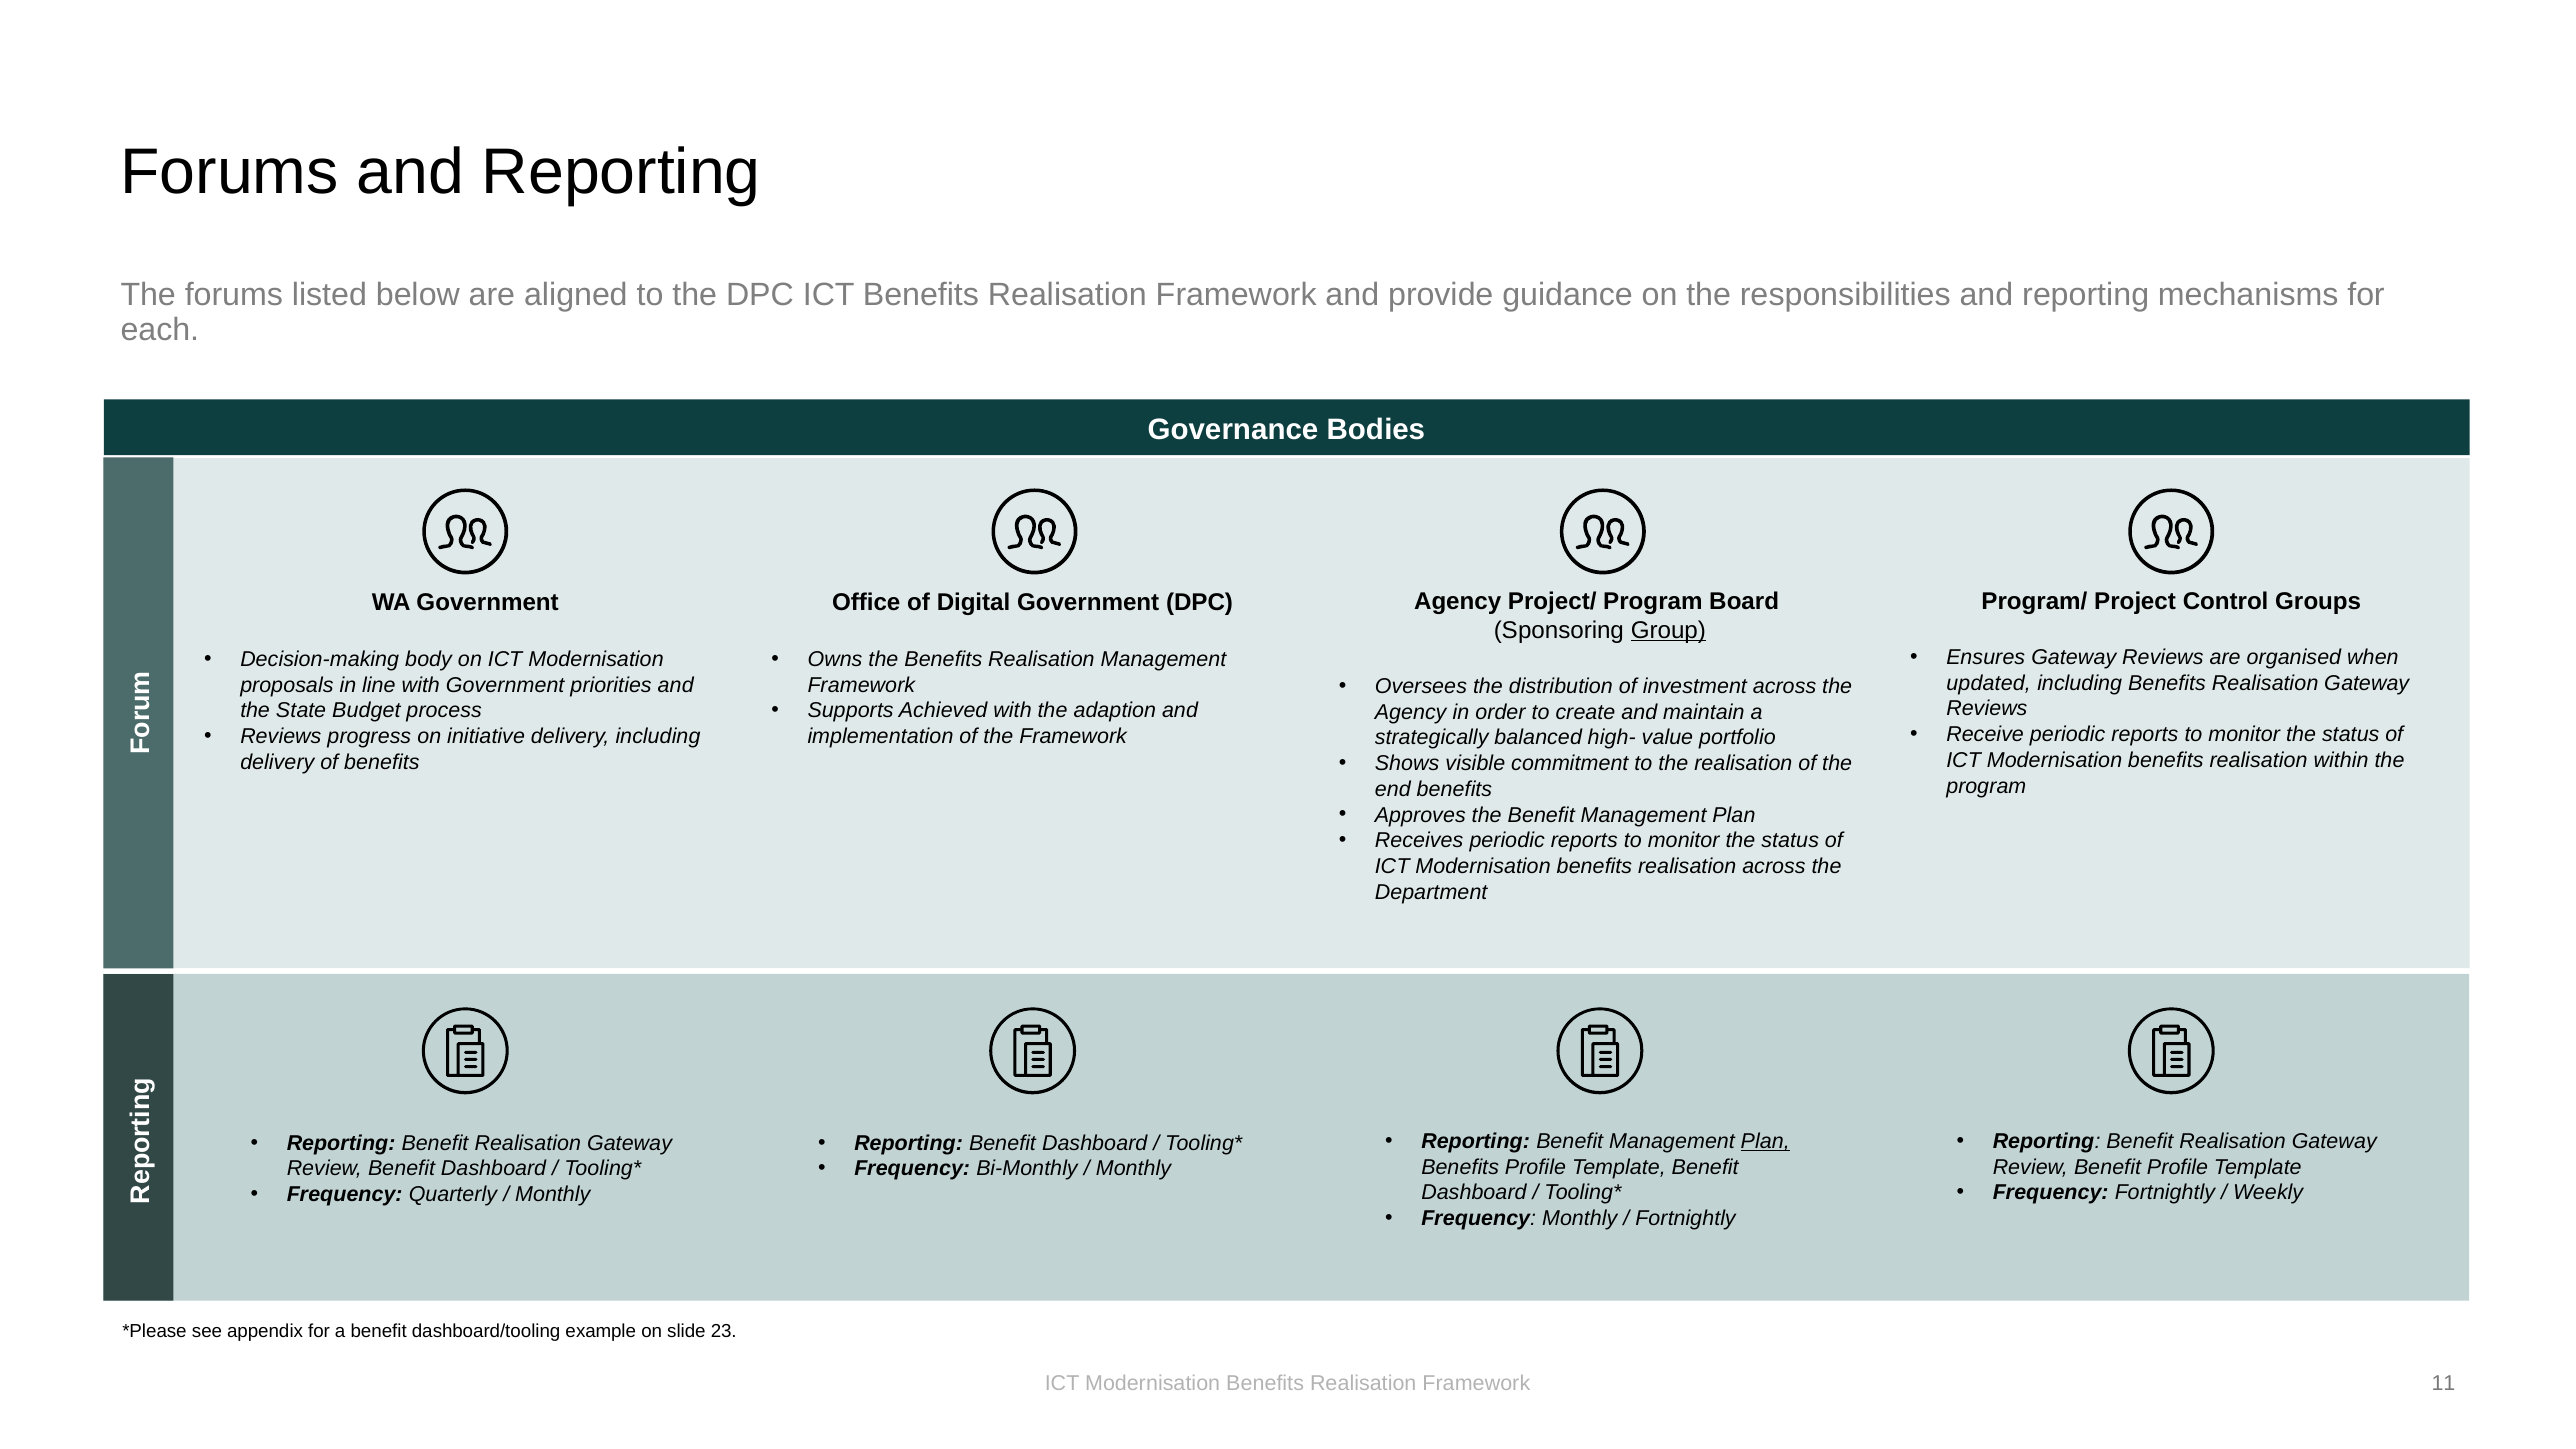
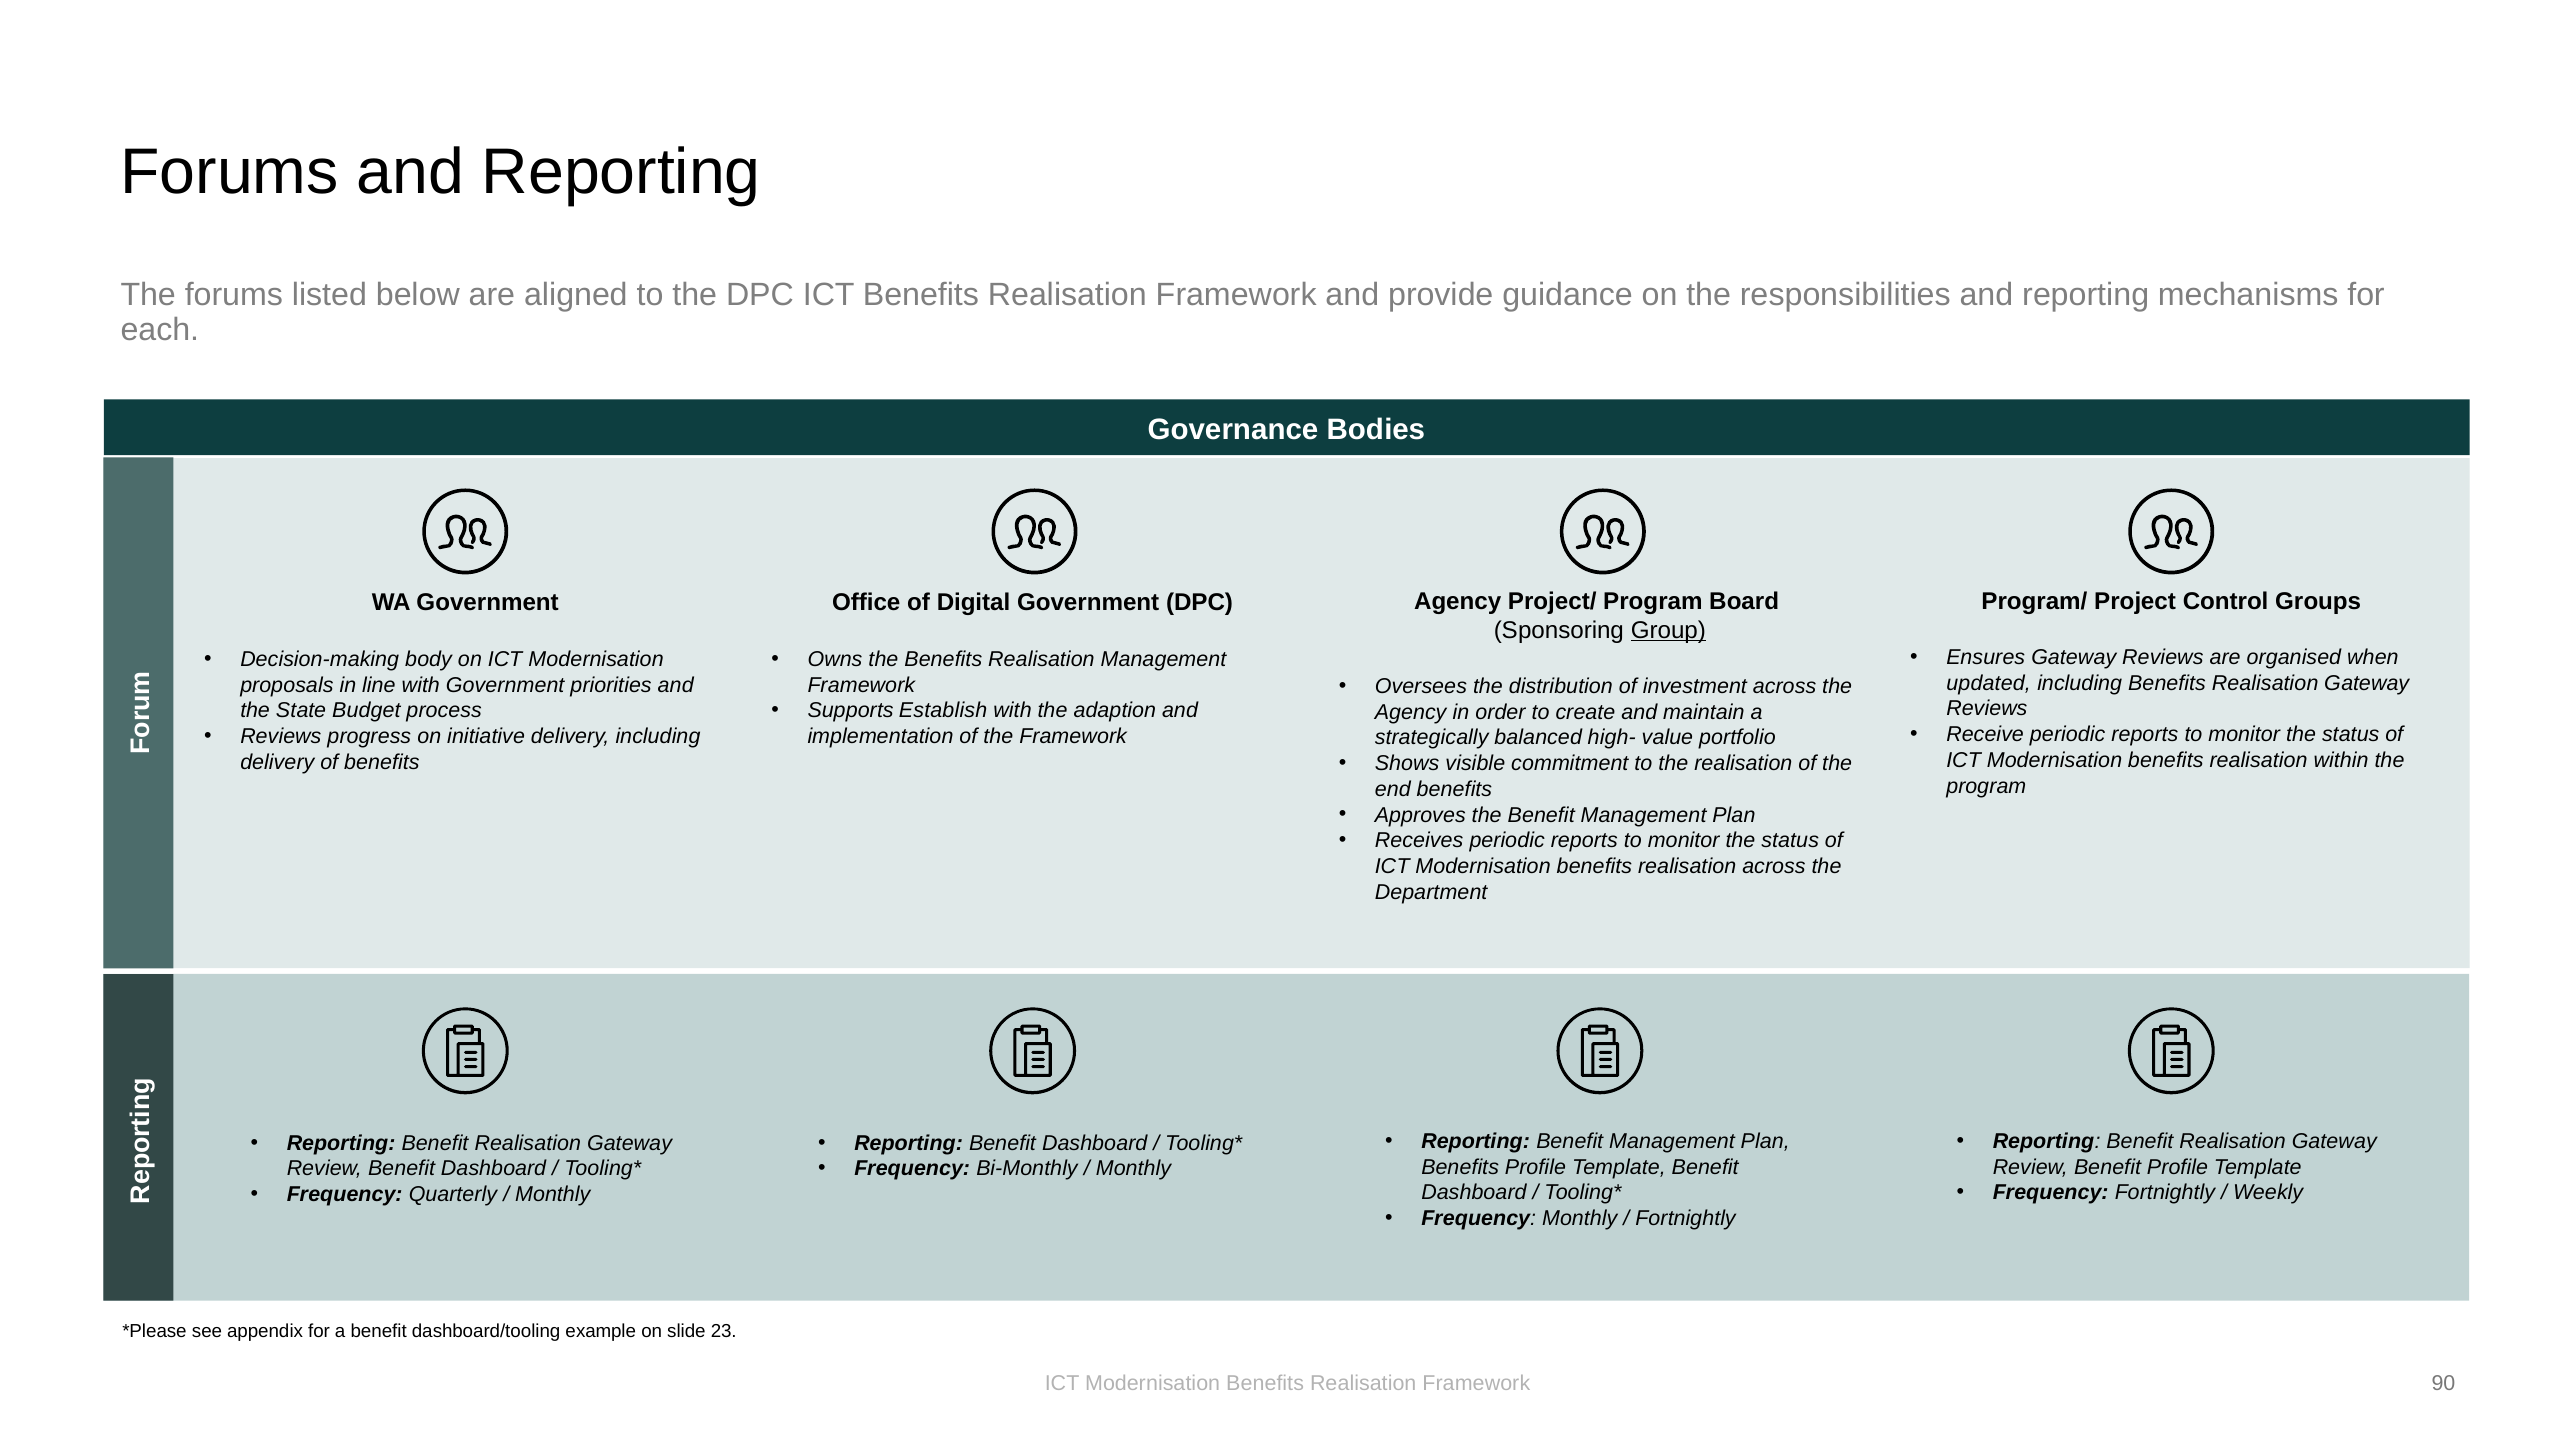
Achieved: Achieved -> Establish
Plan at (1765, 1141) underline: present -> none
11: 11 -> 90
